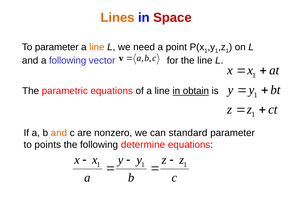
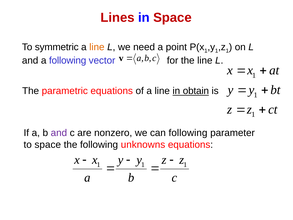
Lines colour: orange -> red
To parameter: parameter -> symmetric
and at (59, 133) colour: orange -> purple
can standard: standard -> following
to points: points -> space
determine: determine -> unknowns
